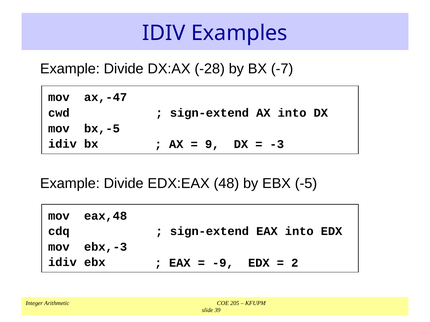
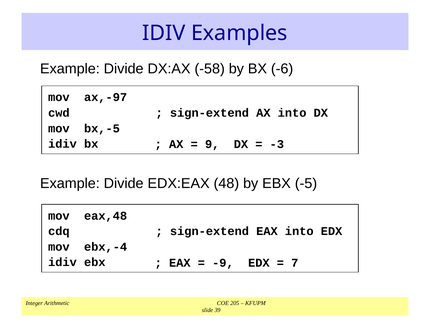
-28: -28 -> -58
-7: -7 -> -6
ax,-47: ax,-47 -> ax,-97
ebx,-3: ebx,-3 -> ebx,-4
2: 2 -> 7
